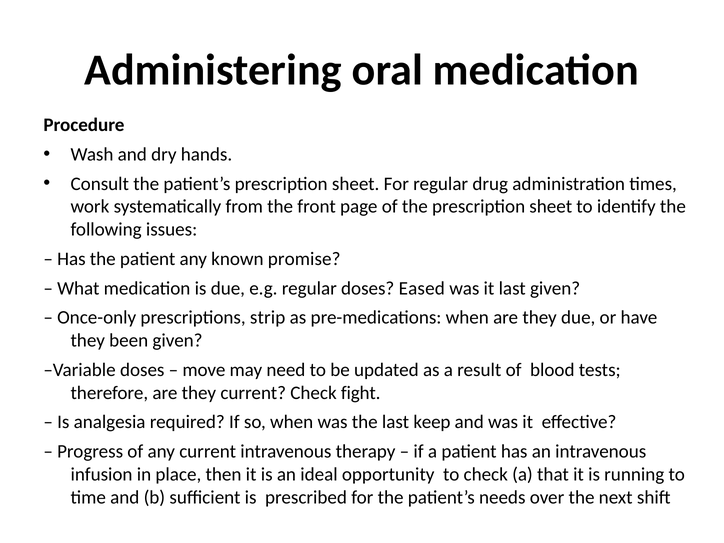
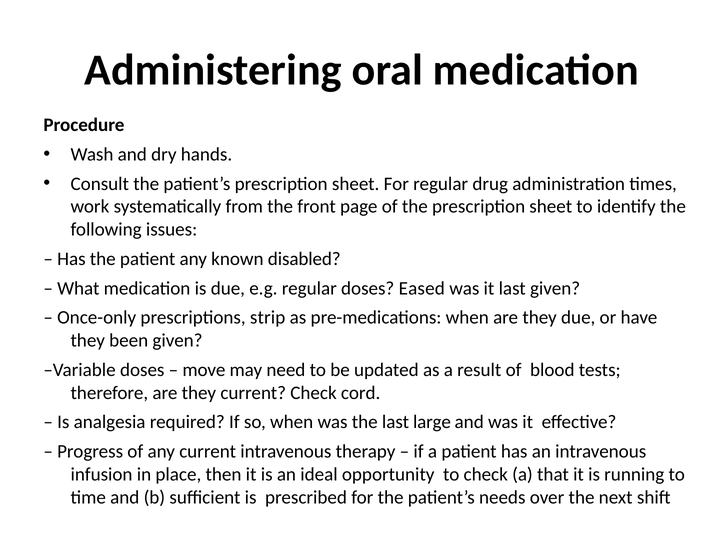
promise: promise -> disabled
fight: fight -> cord
keep: keep -> large
